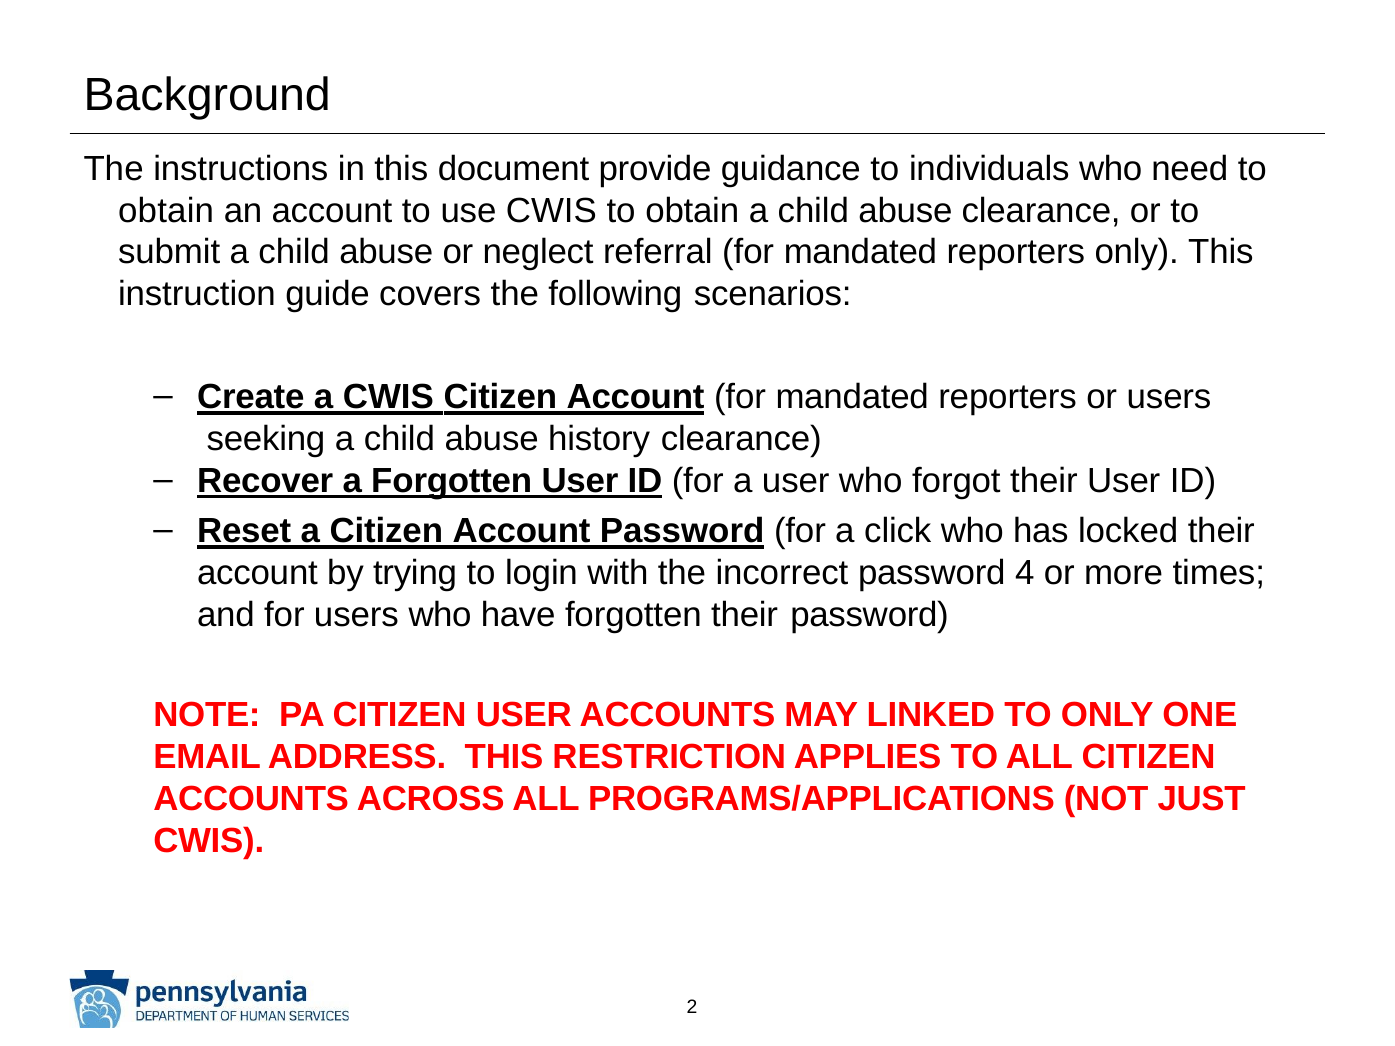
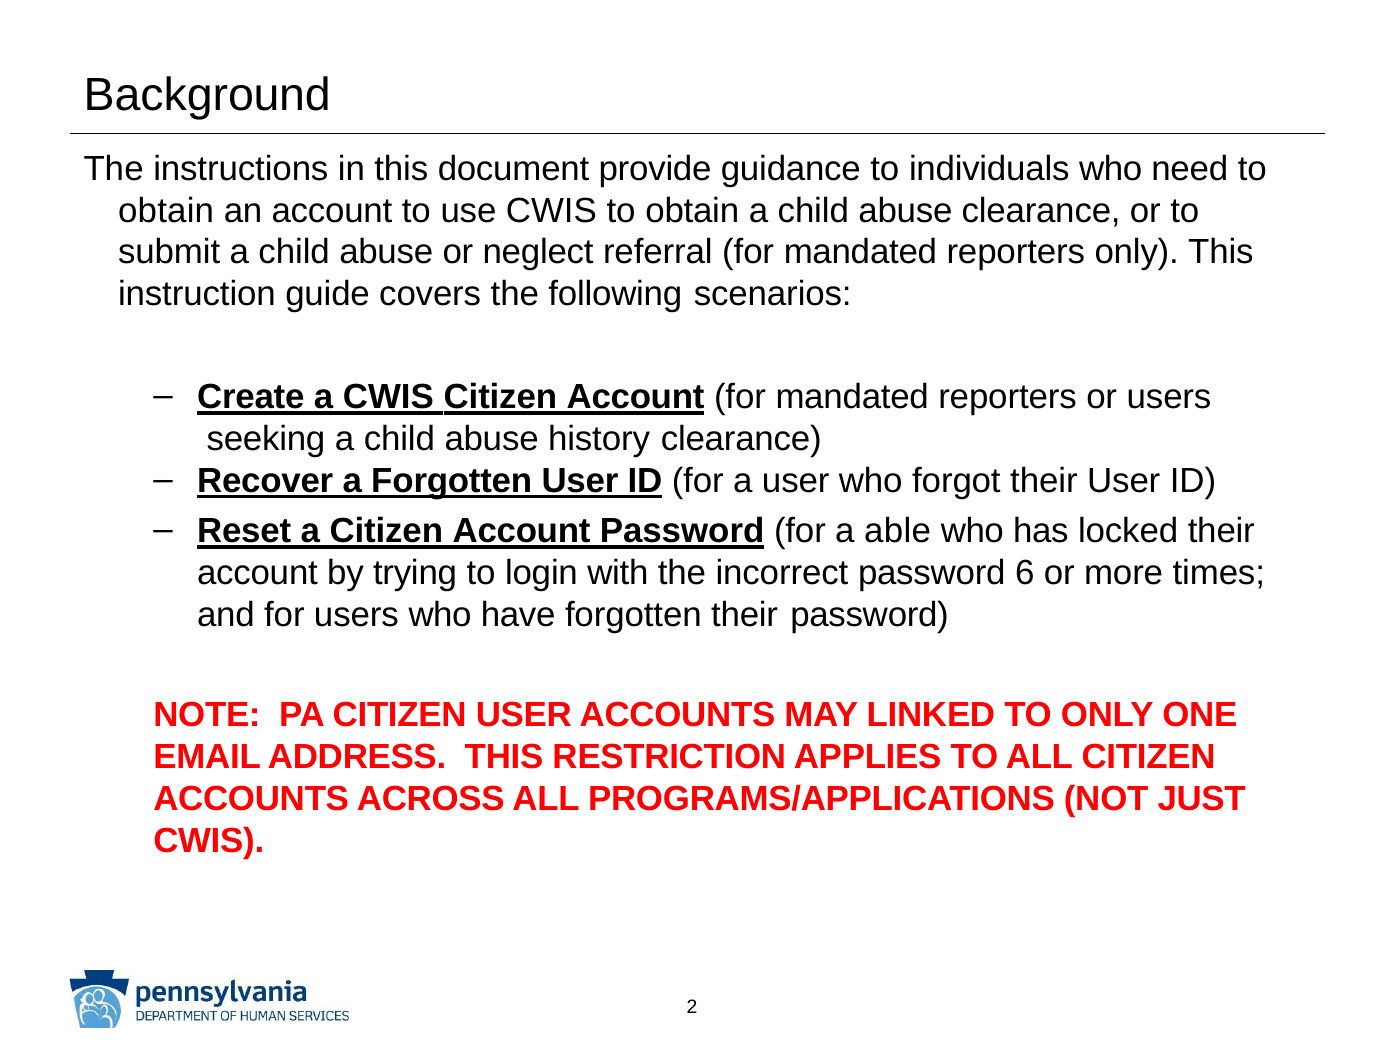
click: click -> able
4: 4 -> 6
